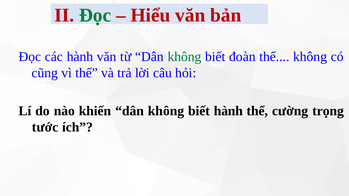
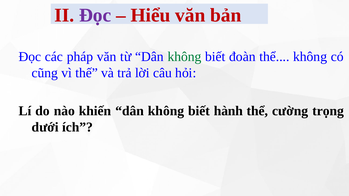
Đọc at (95, 15) colour: green -> purple
các hành: hành -> pháp
tước: tước -> dưới
